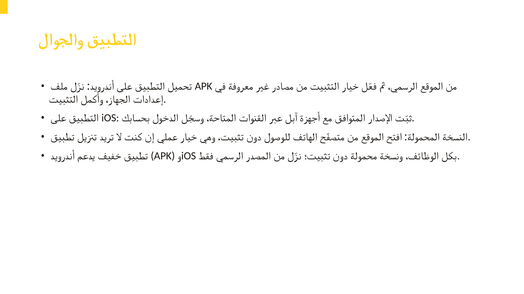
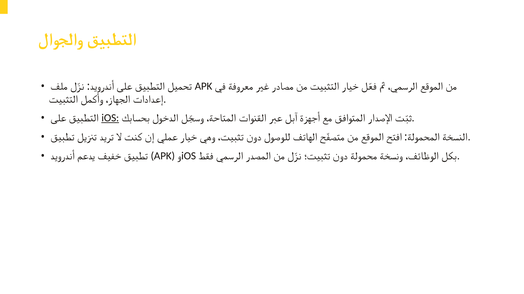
iOS underline: none -> present
